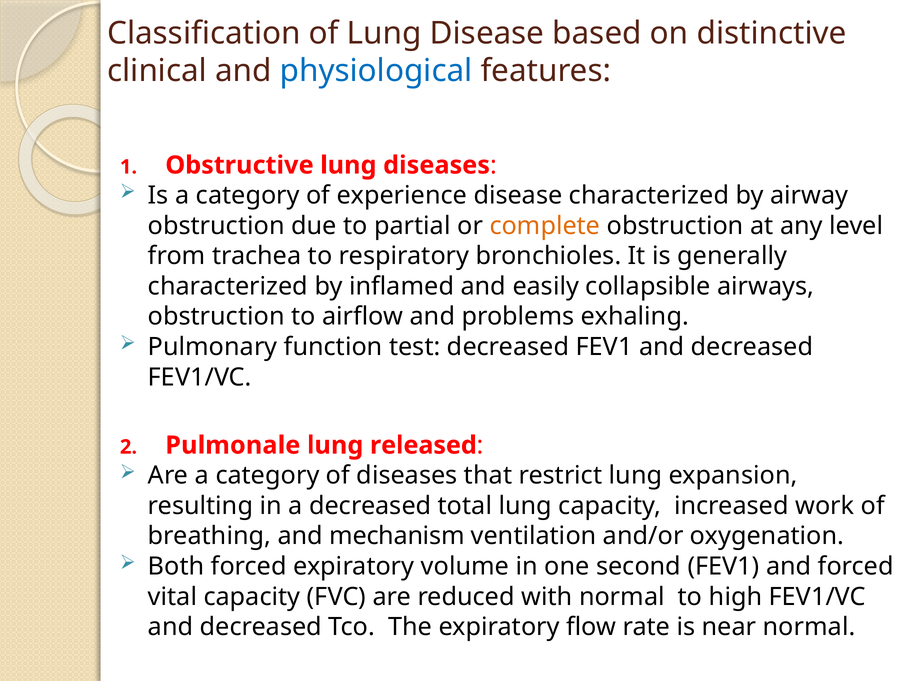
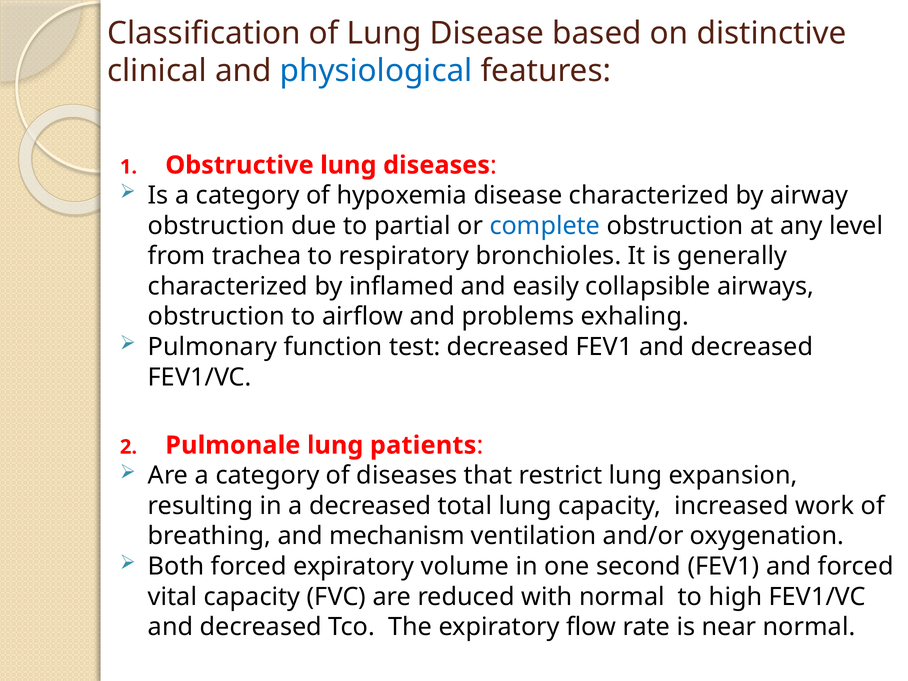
experience: experience -> hypoxemia
complete colour: orange -> blue
released: released -> patients
